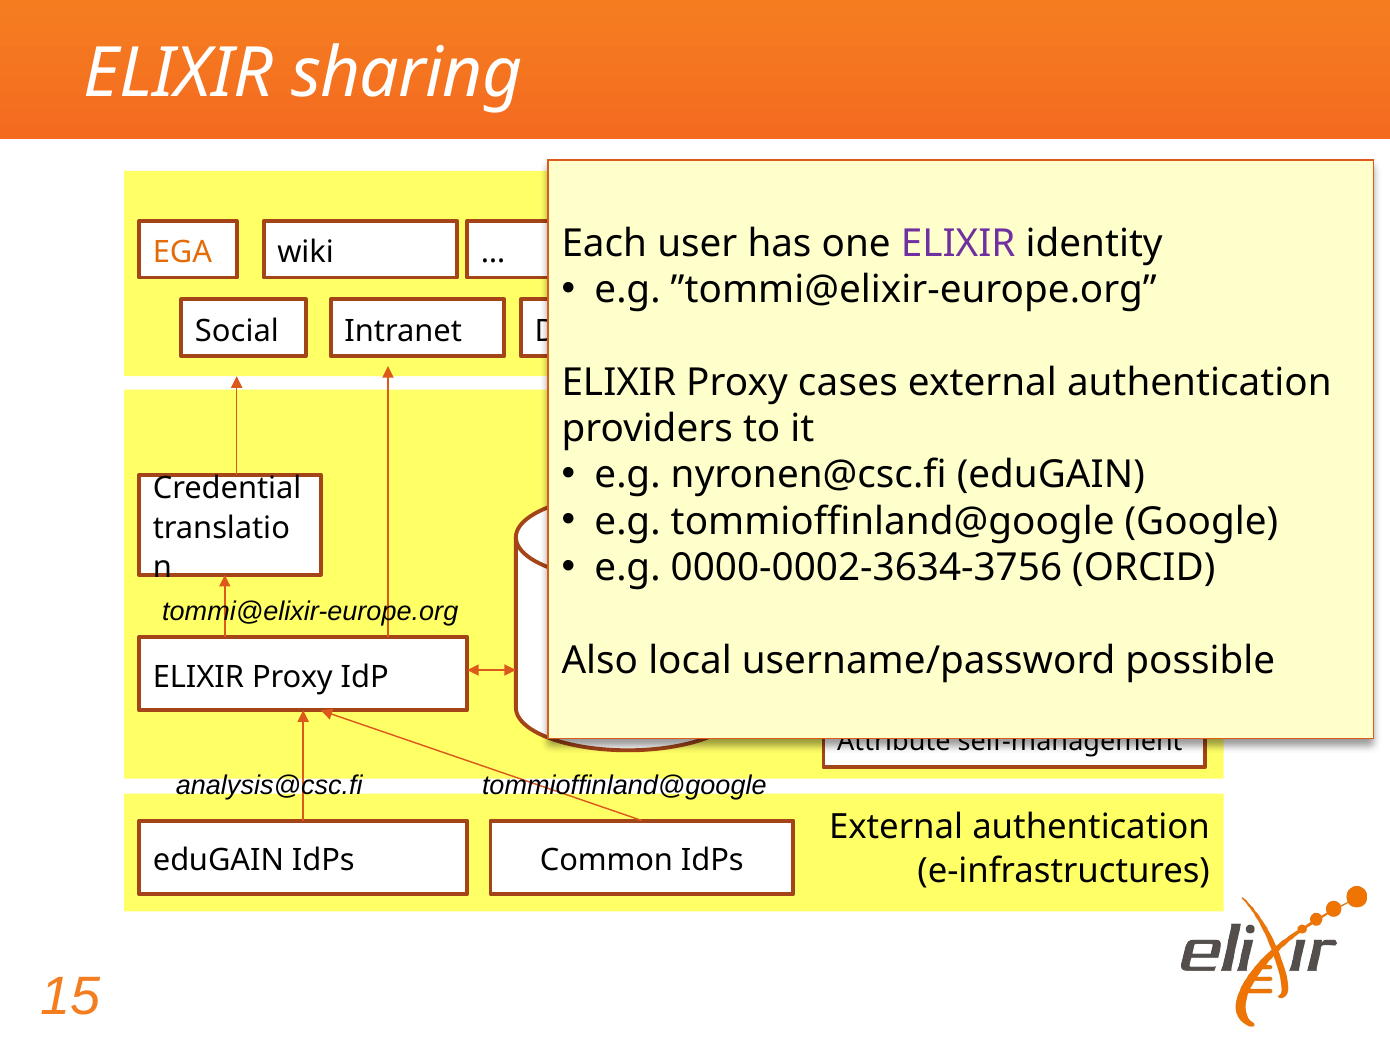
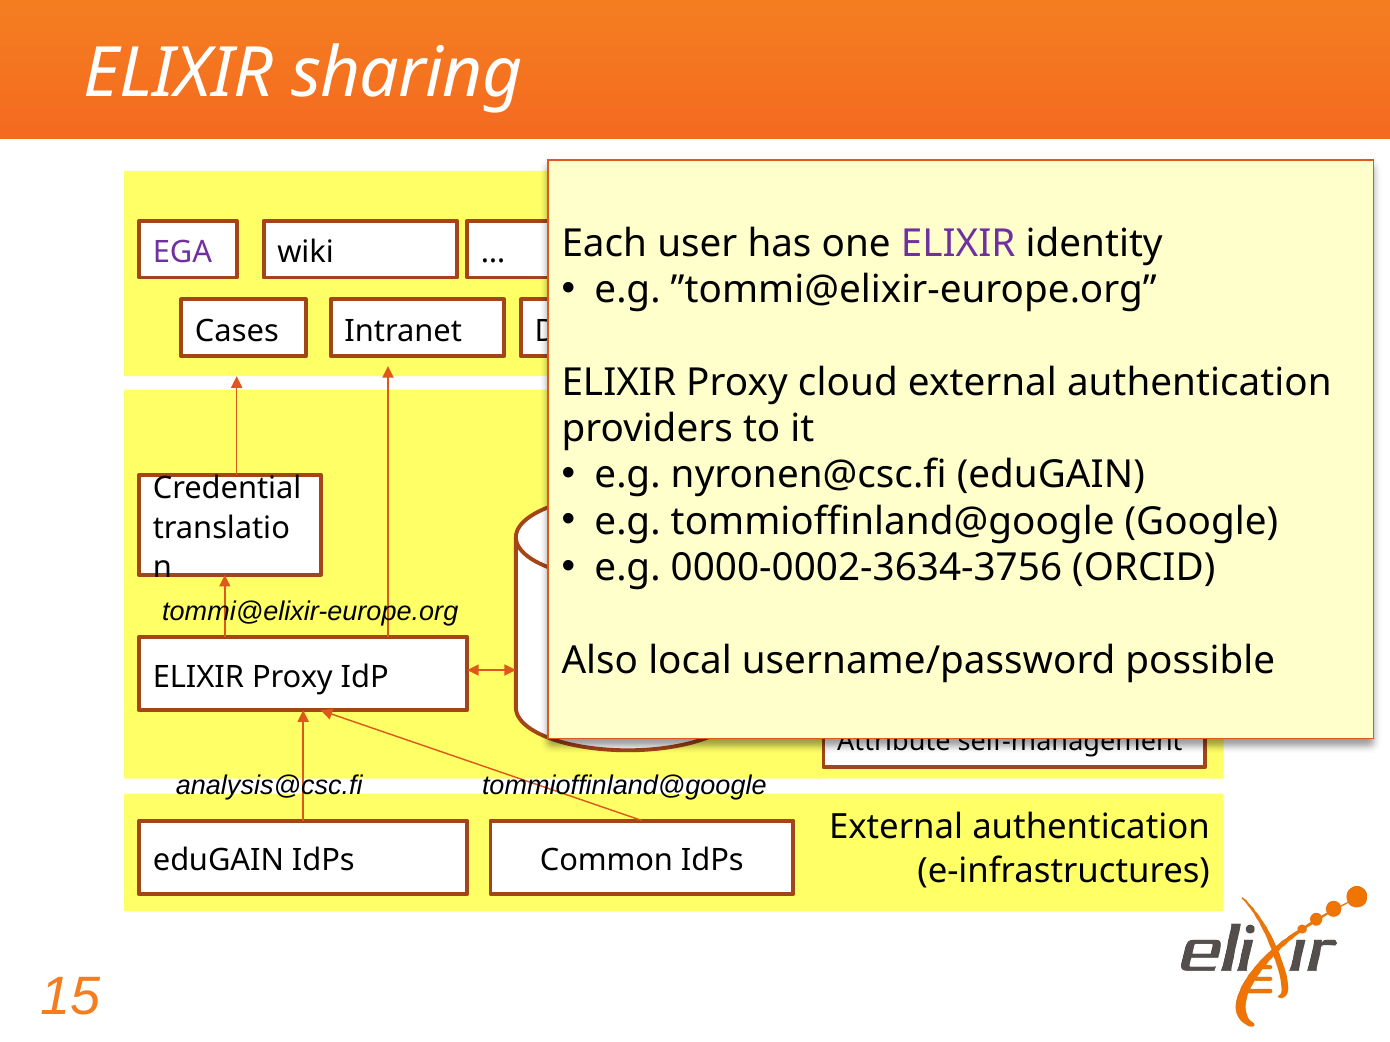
EGA colour: orange -> purple
Social: Social -> Cases
cases: cases -> cloud
